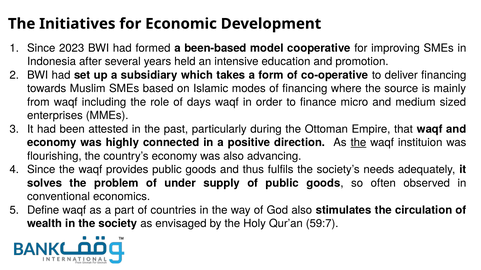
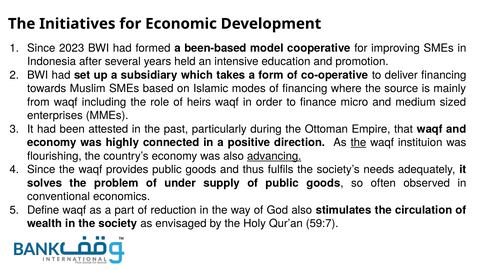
days: days -> heirs
advancing underline: none -> present
countries: countries -> reduction
